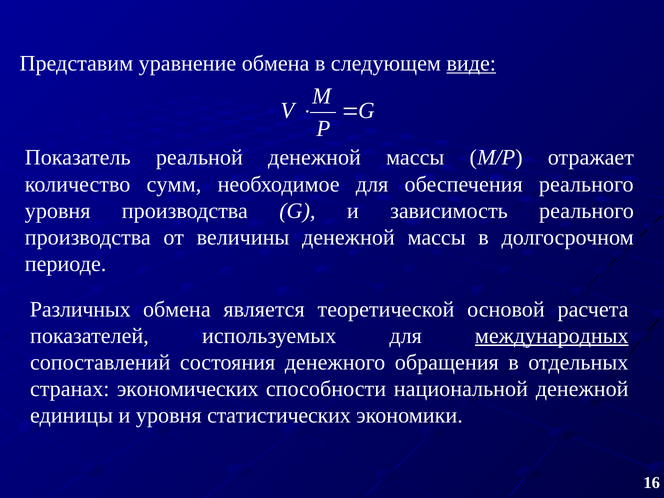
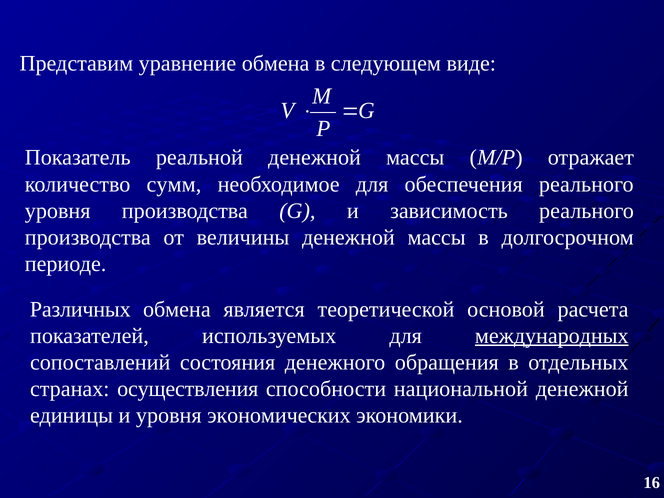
виде underline: present -> none
экономических: экономических -> осуществления
статистических: статистических -> экономических
